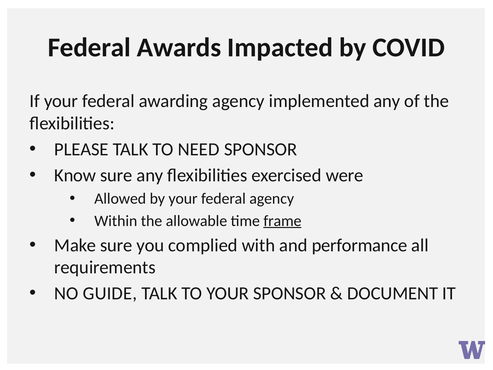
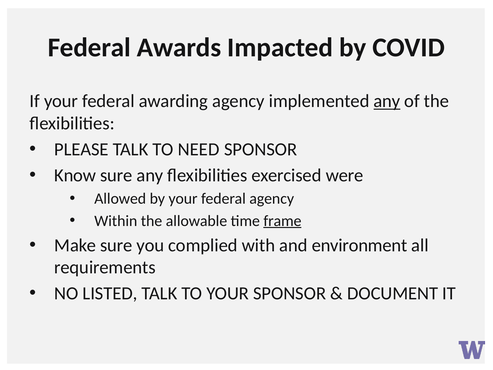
any at (387, 101) underline: none -> present
performance: performance -> environment
GUIDE: GUIDE -> LISTED
